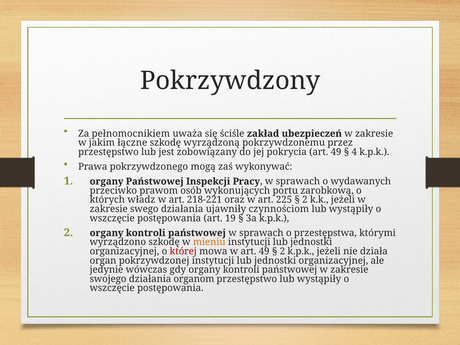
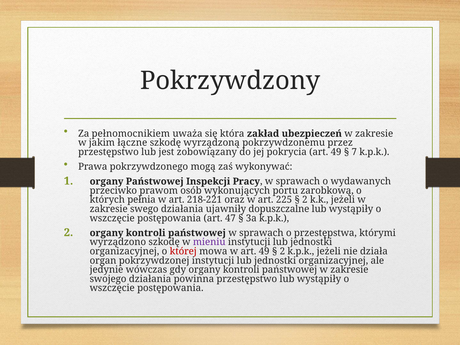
ściśle: ściśle -> która
4: 4 -> 7
władz: władz -> pełnia
czynnościom: czynnościom -> dopuszczalne
19: 19 -> 47
mieniu colour: orange -> purple
organom: organom -> powinna
